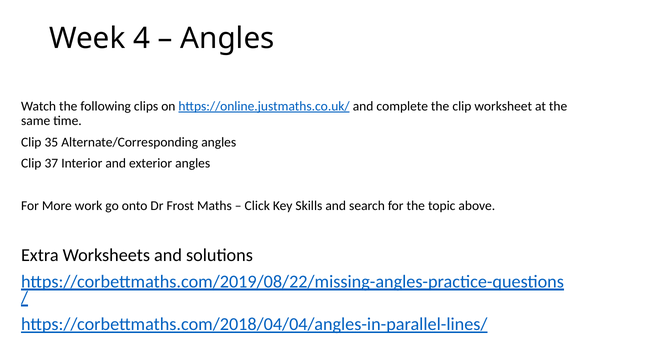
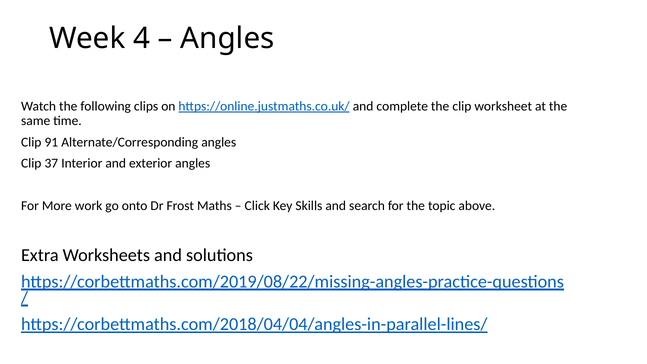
35: 35 -> 91
